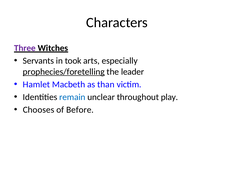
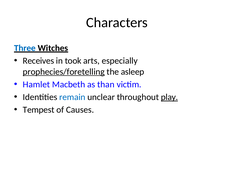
Three colour: purple -> blue
Servants: Servants -> Receives
leader: leader -> asleep
play underline: none -> present
Chooses: Chooses -> Tempest
Before: Before -> Causes
